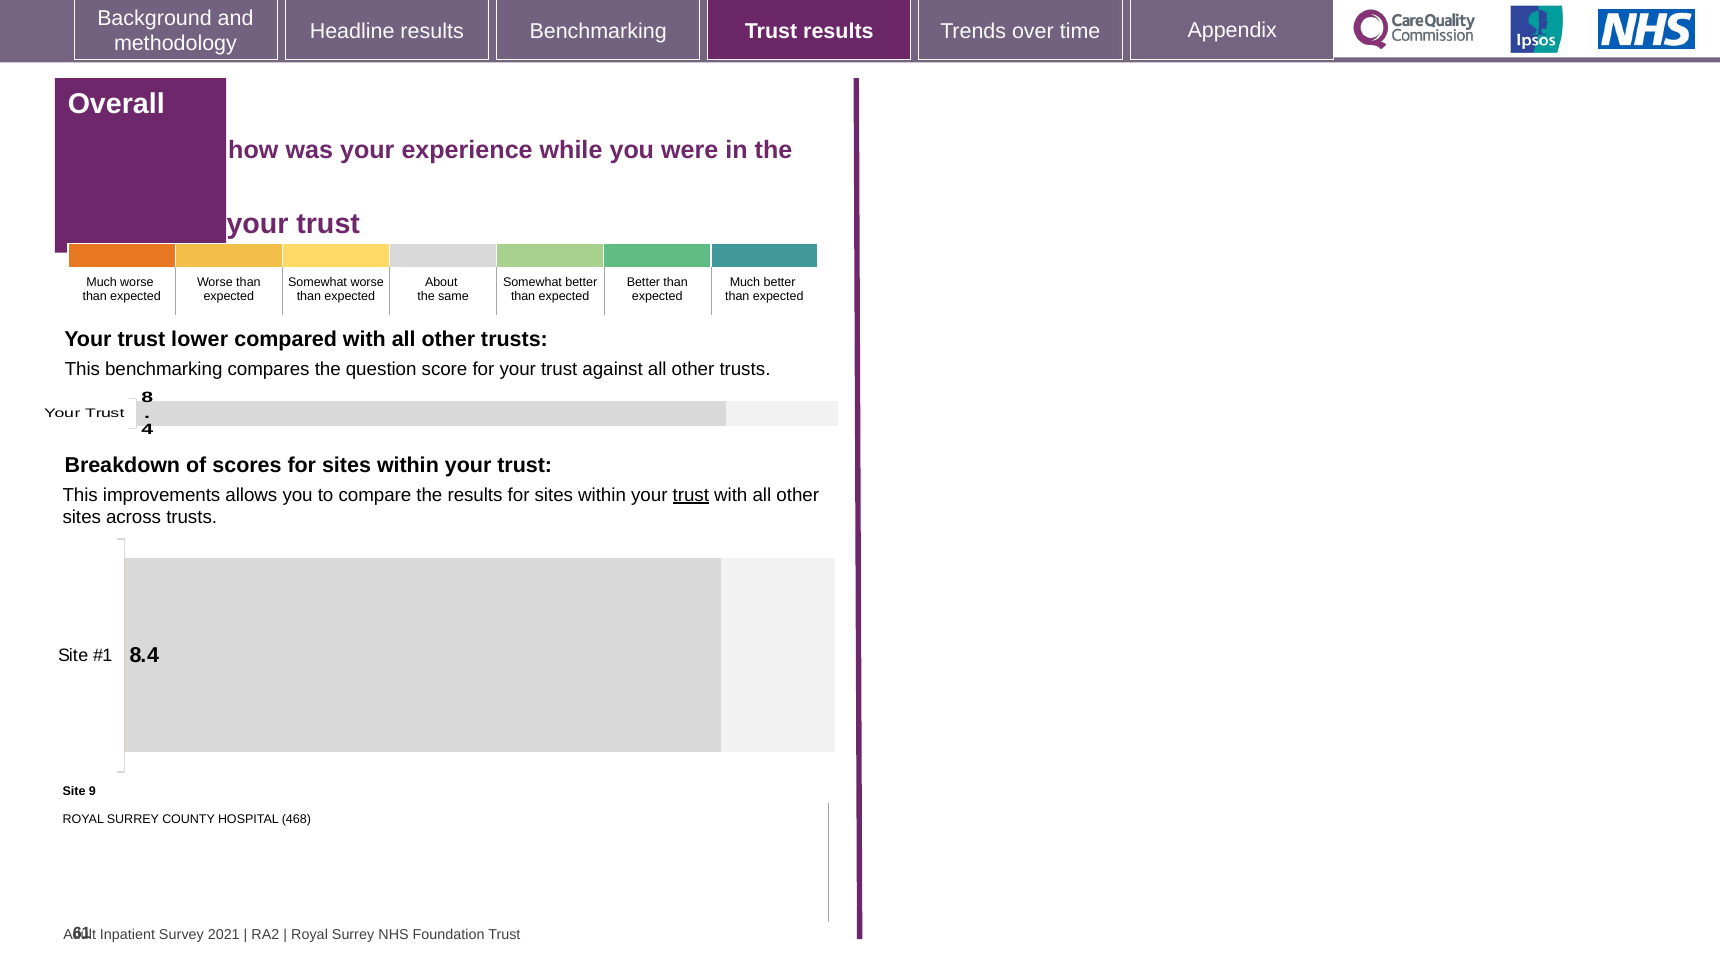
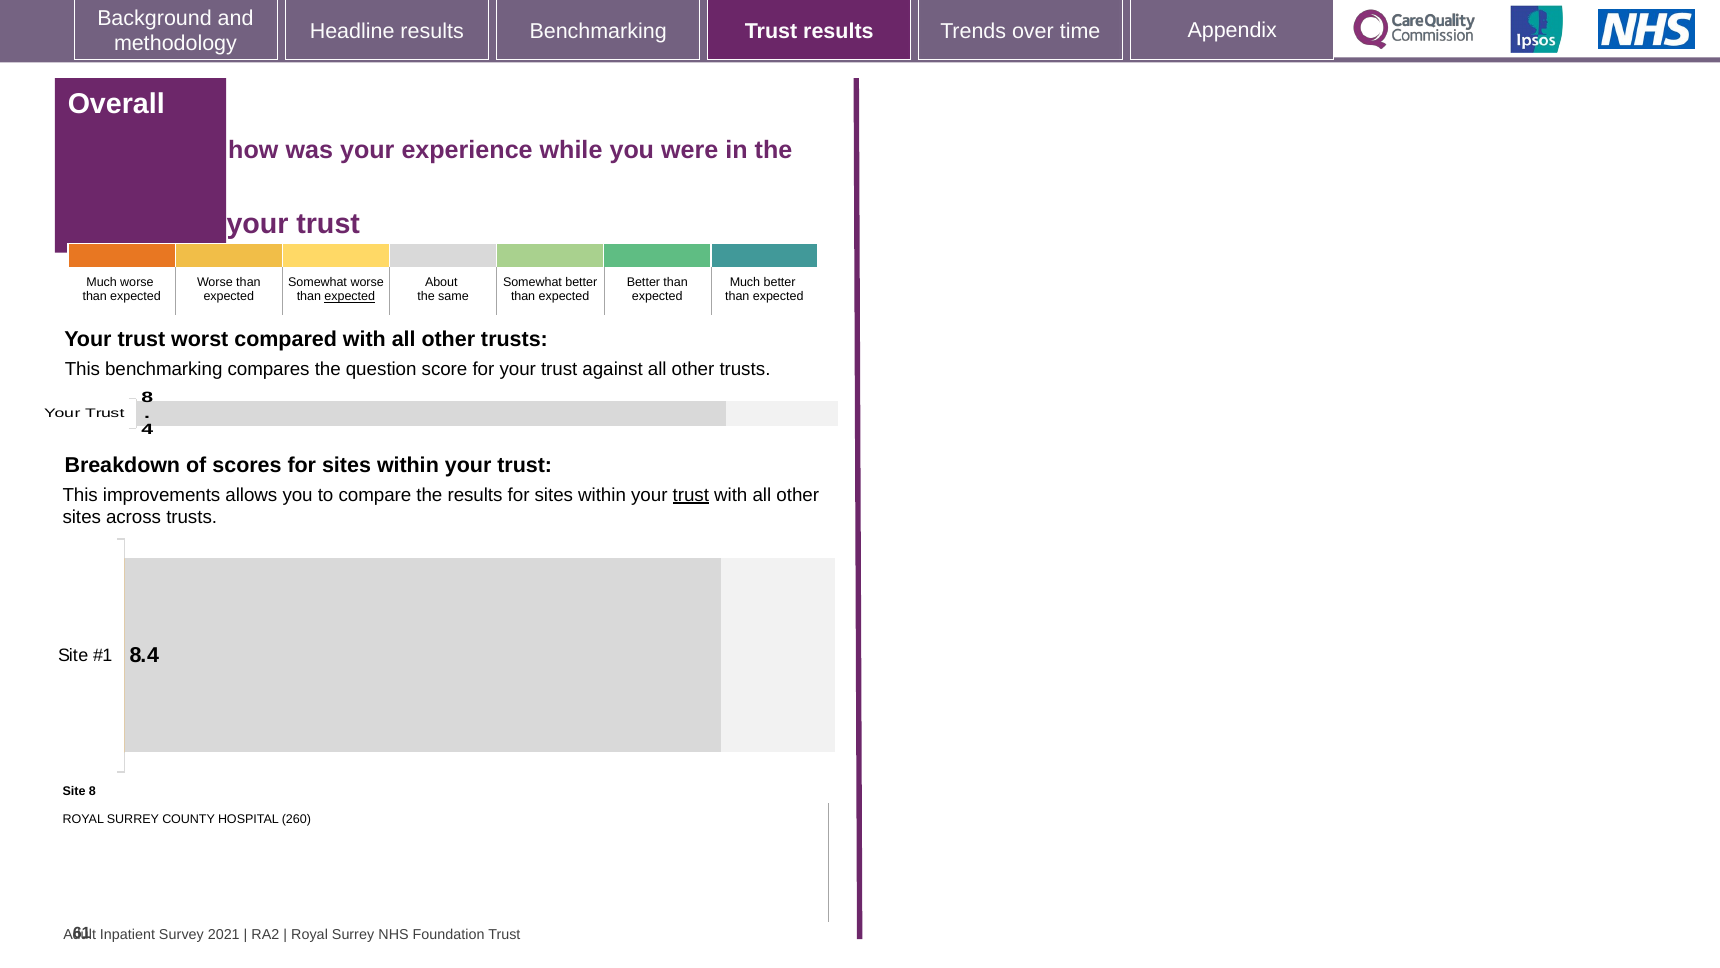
expected at (350, 297) underline: none -> present
lower: lower -> worst
Site 9: 9 -> 8
468: 468 -> 260
